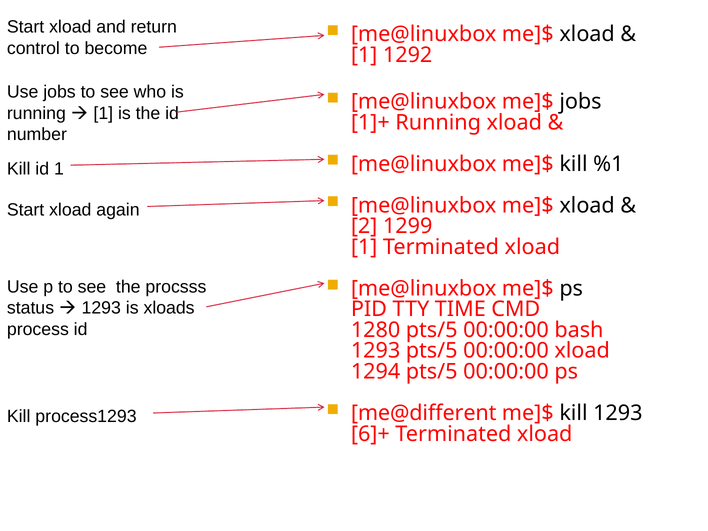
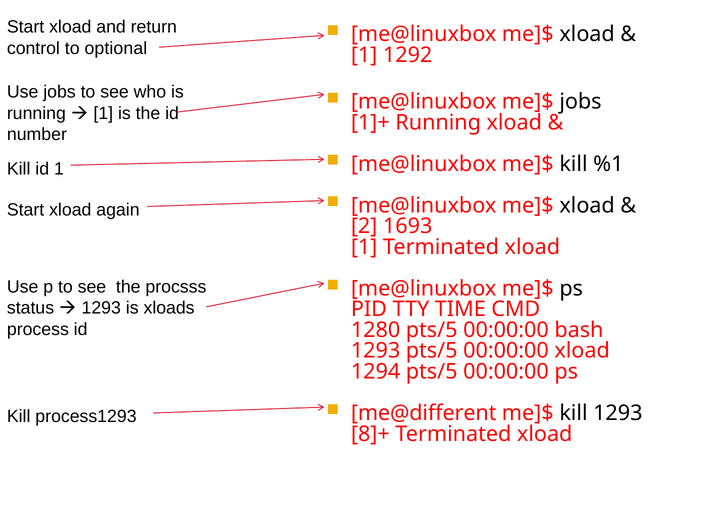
become: become -> optional
1299: 1299 -> 1693
6]+: 6]+ -> 8]+
